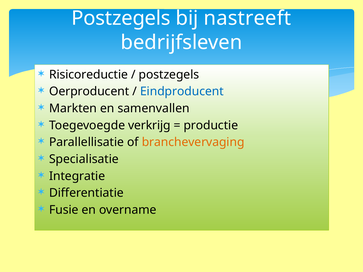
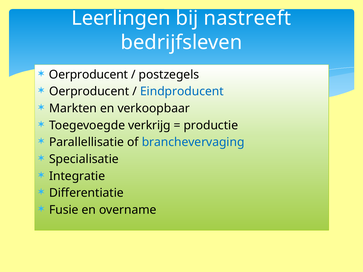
Postzegels at (121, 18): Postzegels -> Leerlingen
Risicoreductie at (88, 75): Risicoreductie -> Oerproducent
samenvallen: samenvallen -> verkoopbaar
branchevervaging colour: orange -> blue
